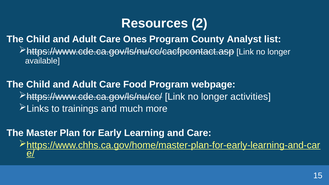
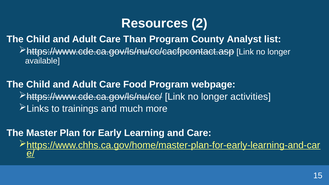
Ones: Ones -> Than
